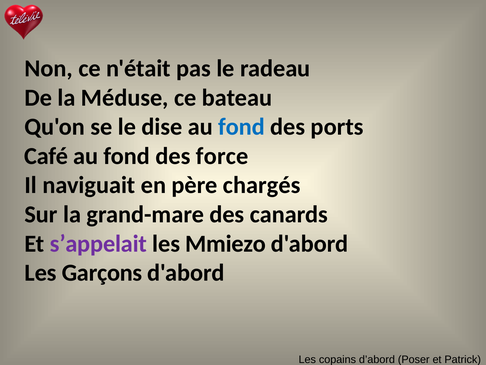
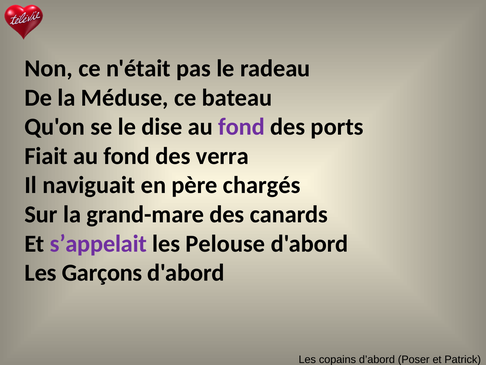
fond at (242, 127) colour: blue -> purple
Café: Café -> Fiait
force: force -> verra
Mmiezo: Mmiezo -> Pelouse
